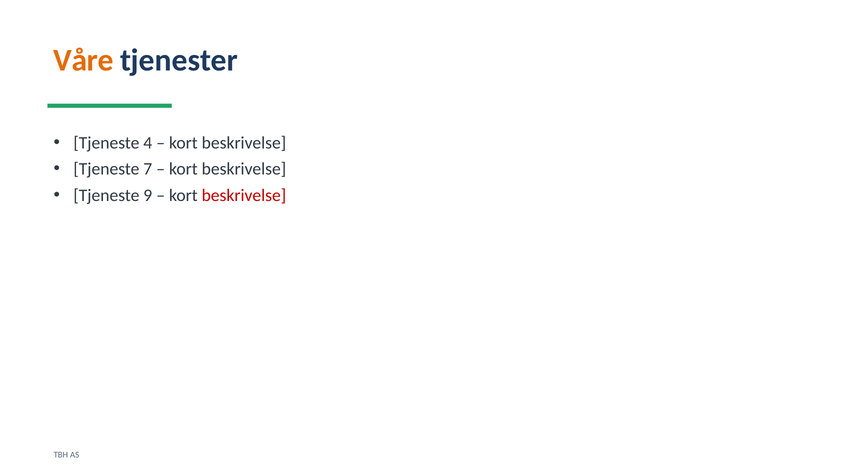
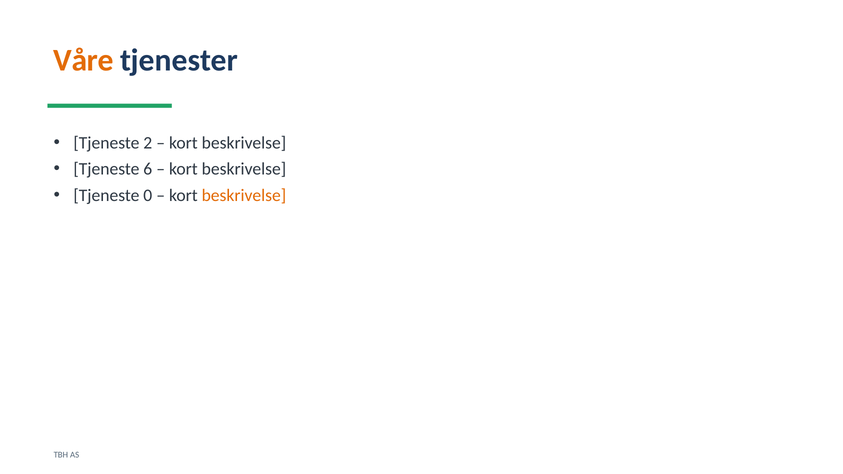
4: 4 -> 2
7: 7 -> 6
9: 9 -> 0
beskrivelse at (244, 195) colour: red -> orange
